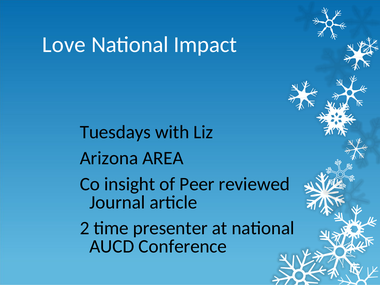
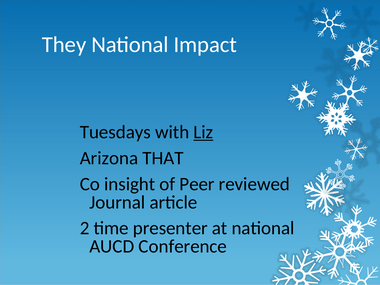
Love: Love -> They
Liz underline: none -> present
AREA: AREA -> THAT
